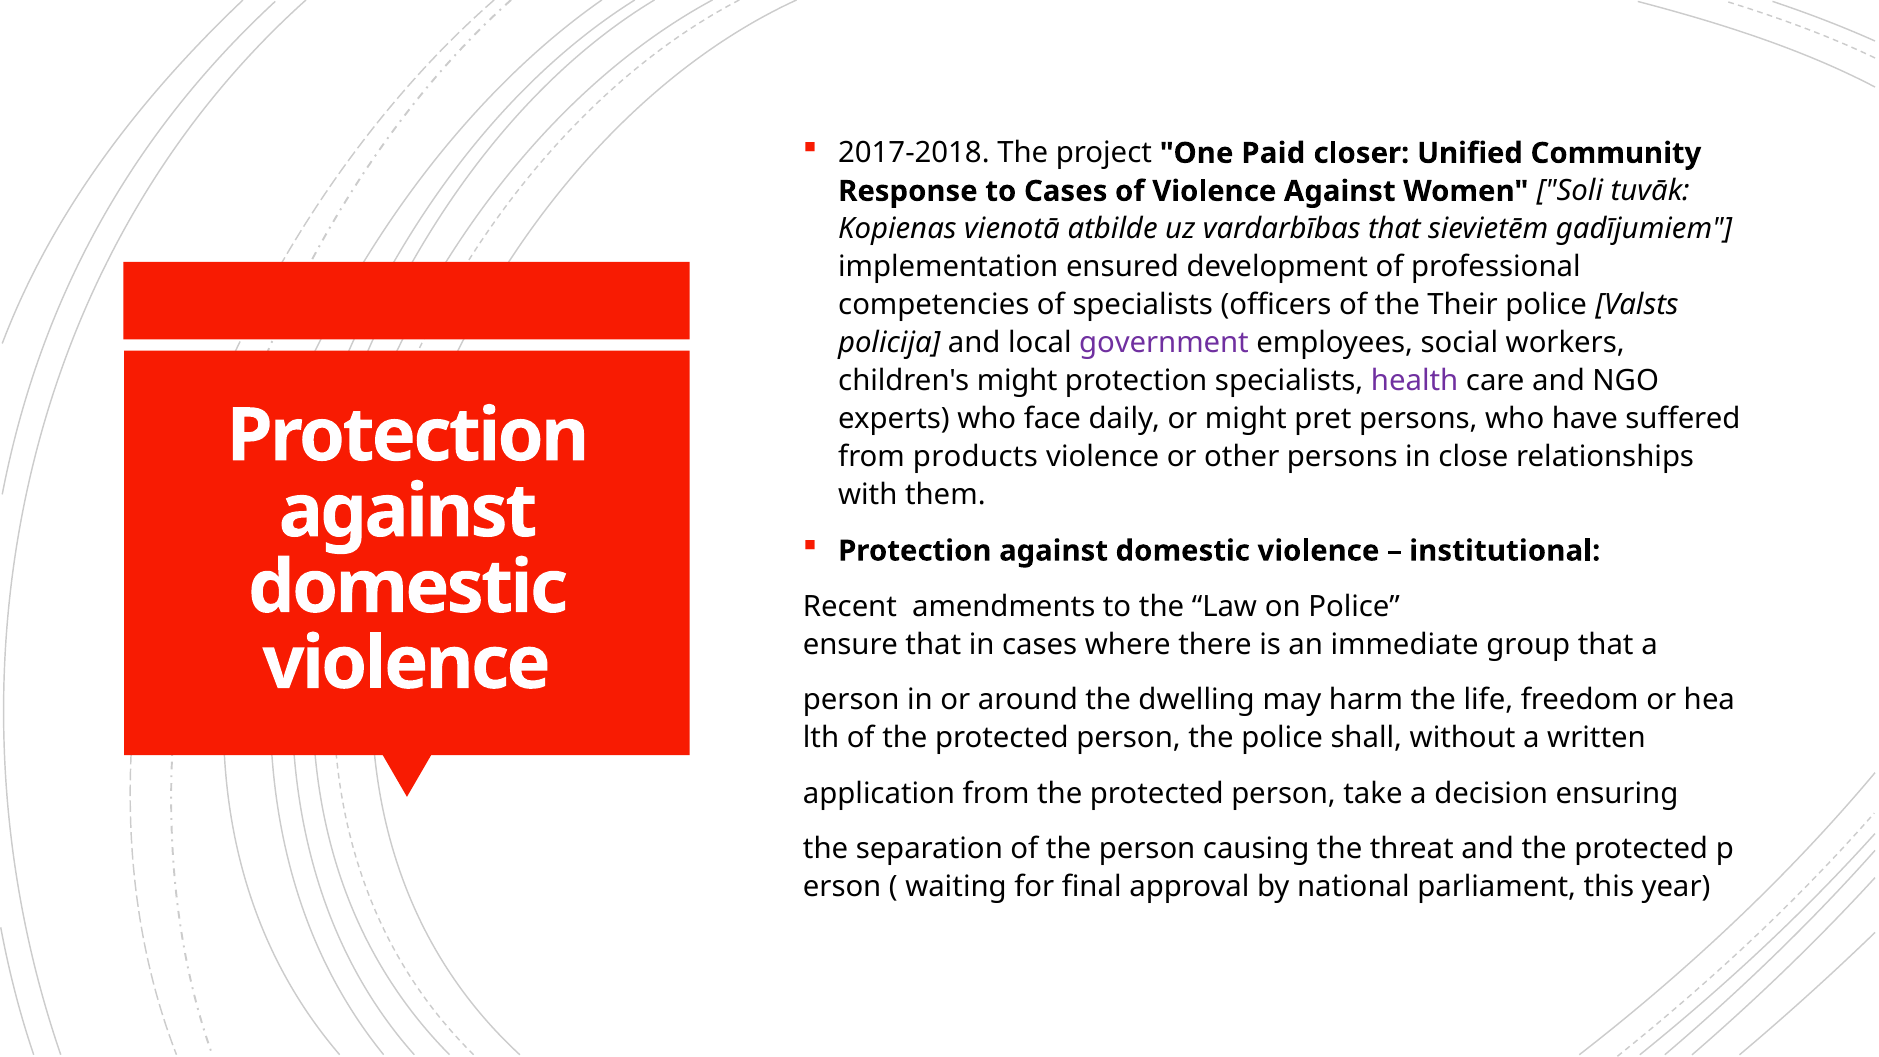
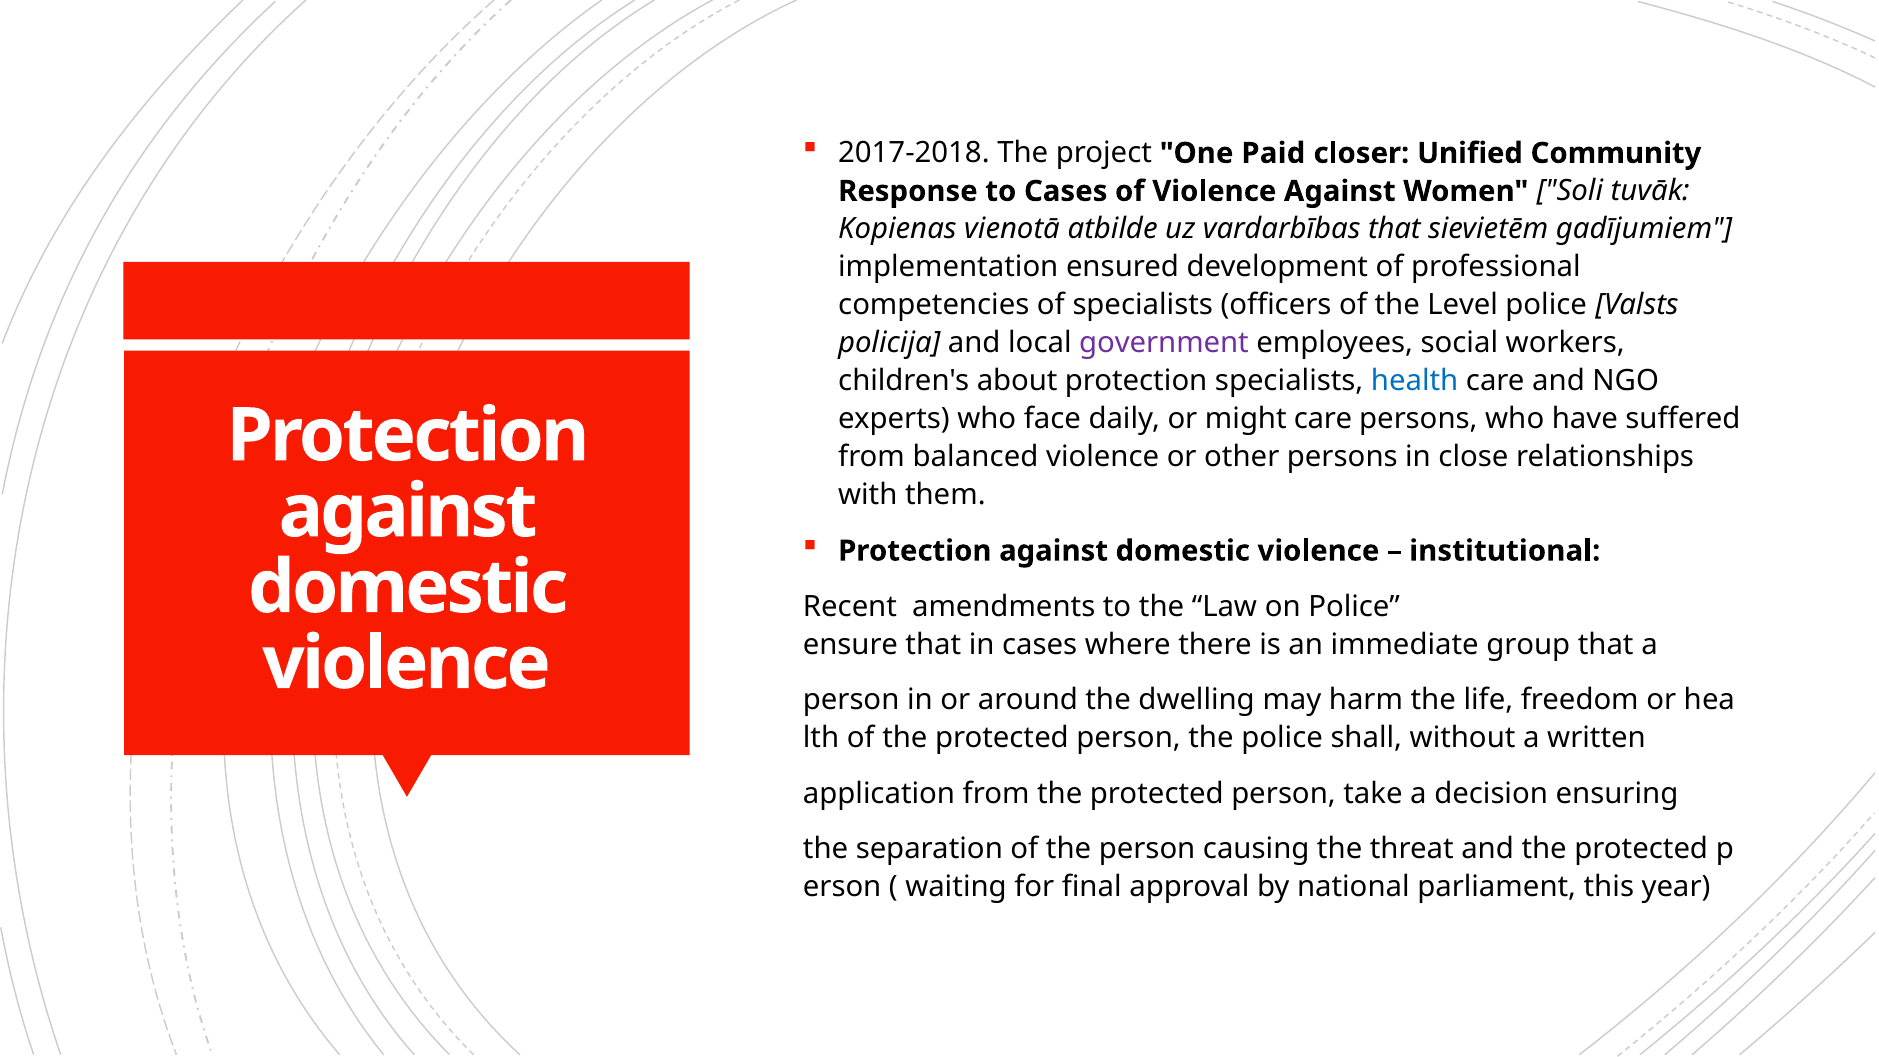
Their: Their -> Level
children's might: might -> about
health colour: purple -> blue
might pret: pret -> care
products: products -> balanced
